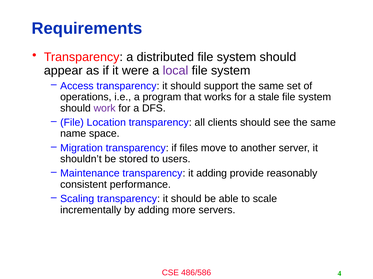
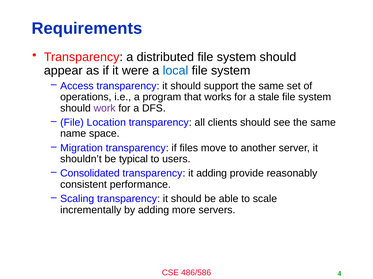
local colour: purple -> blue
stored: stored -> typical
Maintenance: Maintenance -> Consolidated
